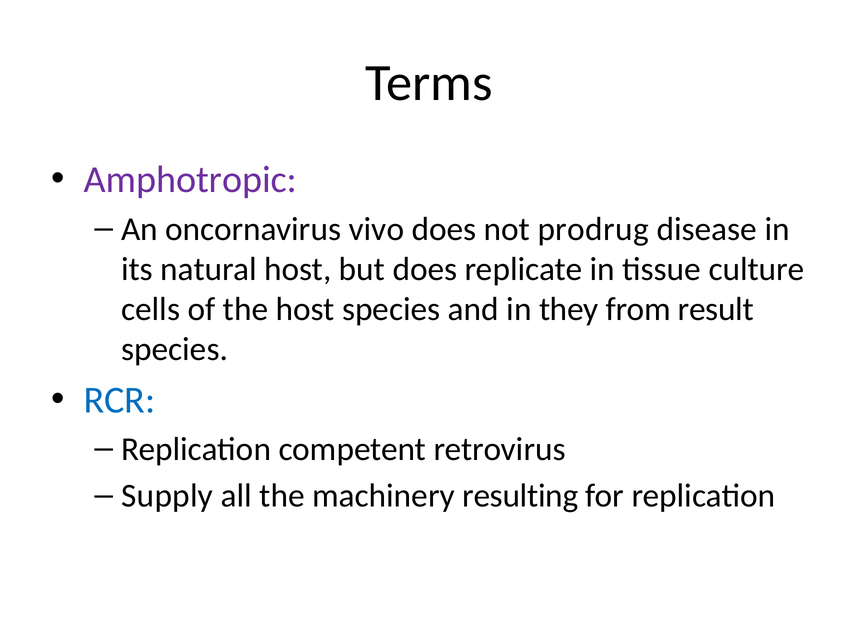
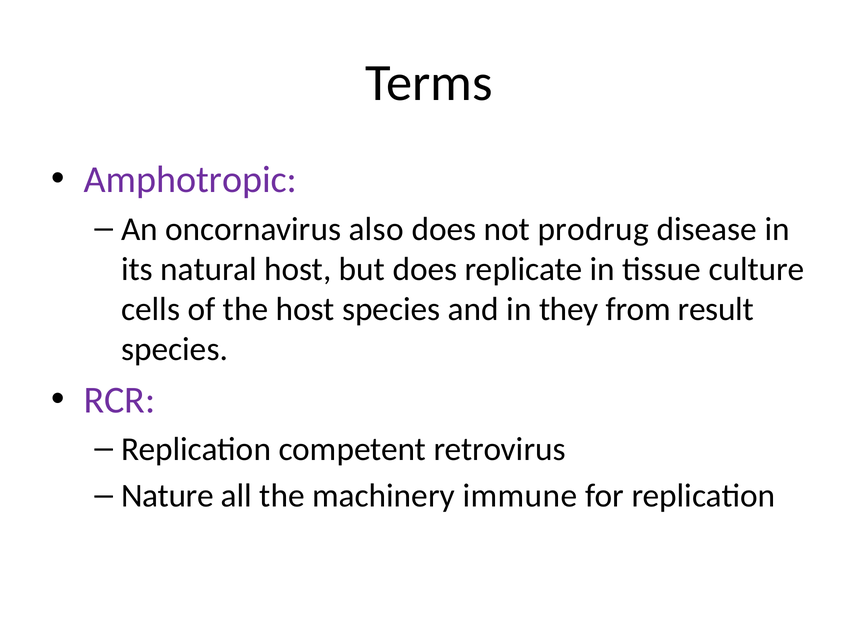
vivo: vivo -> also
RCR colour: blue -> purple
Supply: Supply -> Nature
resulting: resulting -> immune
